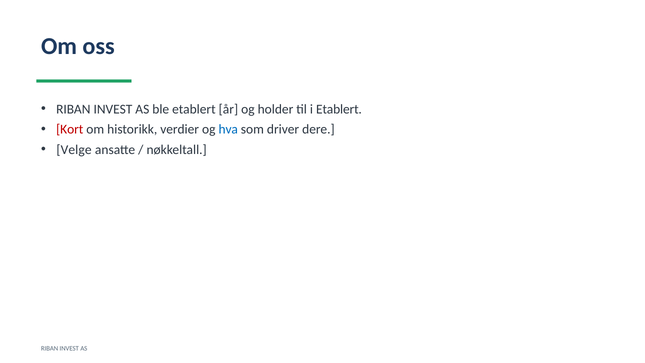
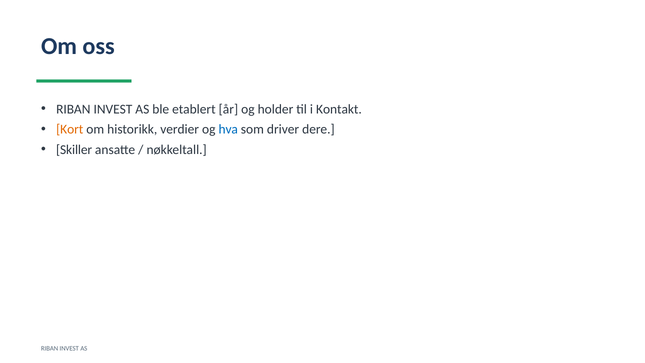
i Etablert: Etablert -> Kontakt
Kort colour: red -> orange
Velge: Velge -> Skiller
